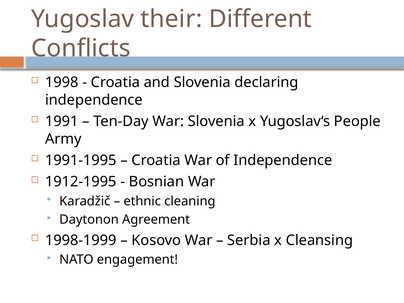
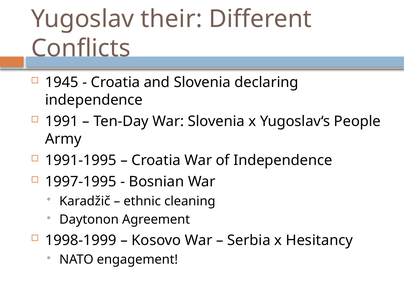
1998: 1998 -> 1945
1912-1995: 1912-1995 -> 1997-1995
Cleansing: Cleansing -> Hesitancy
